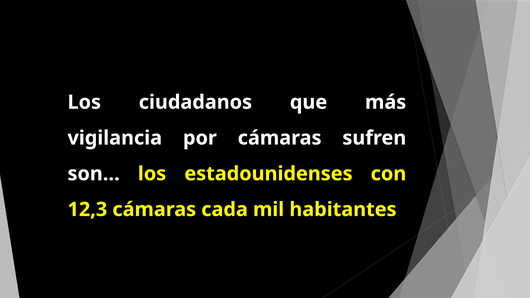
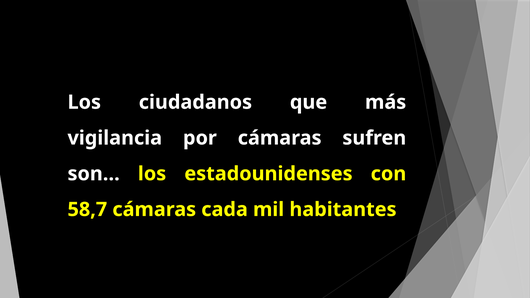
12,3: 12,3 -> 58,7
